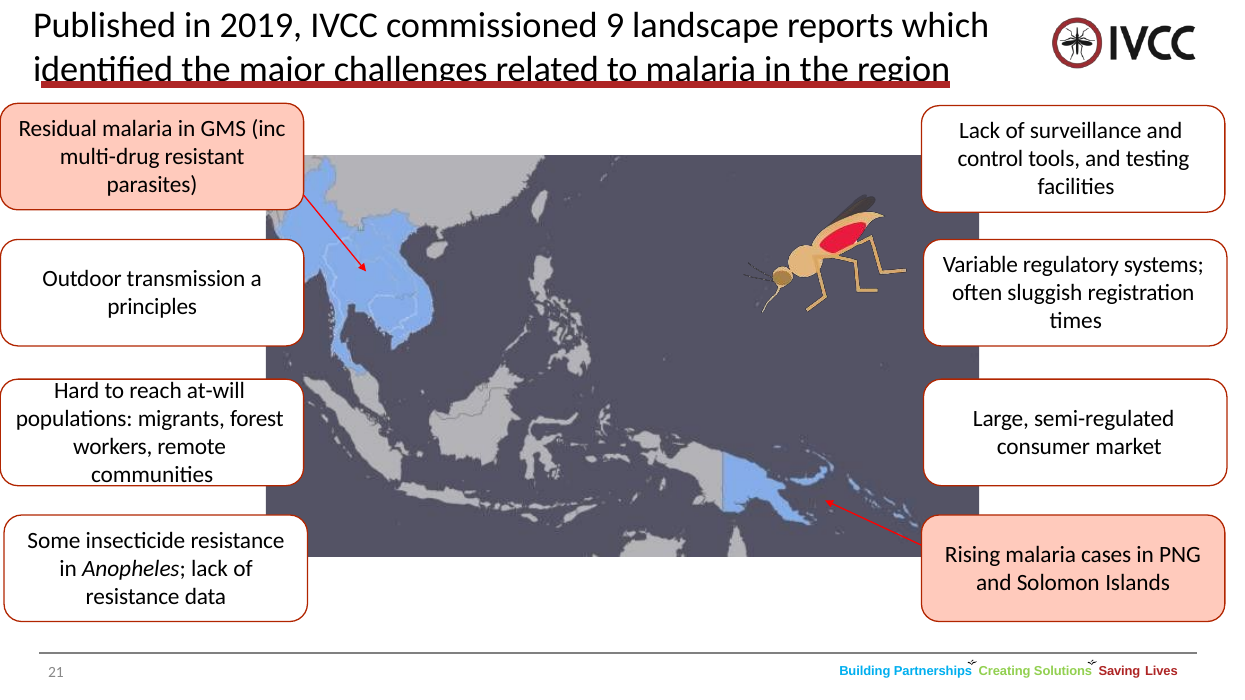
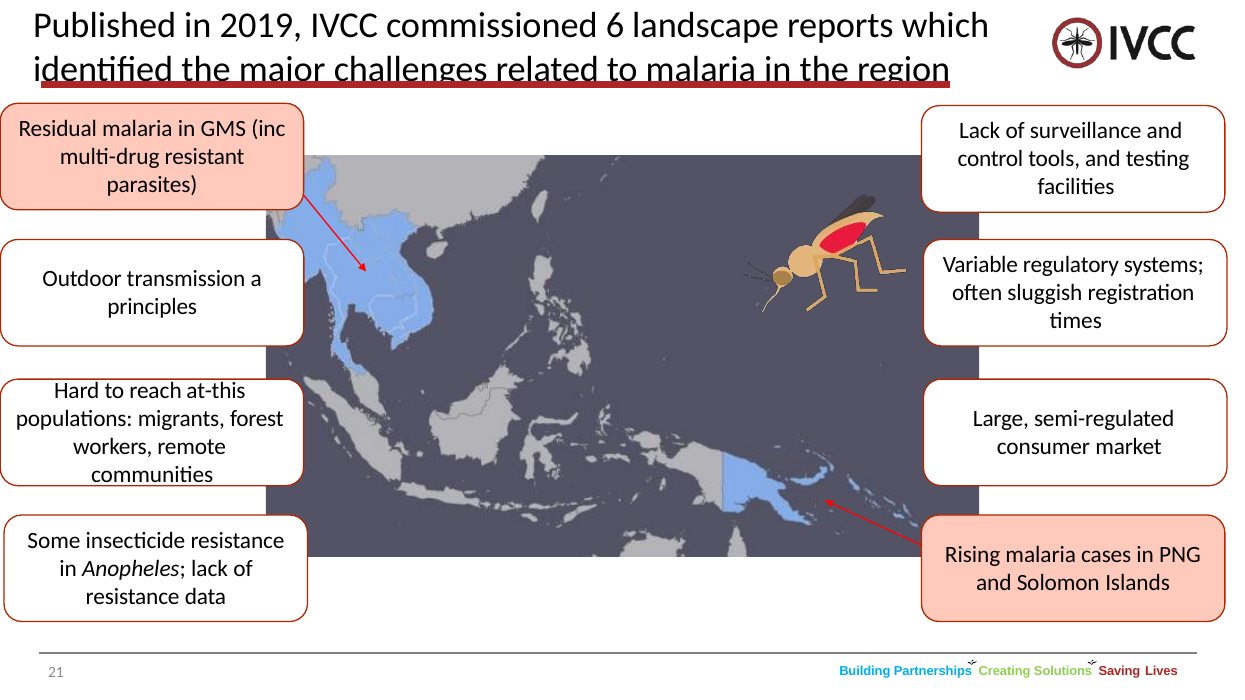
9: 9 -> 6
at-will: at-will -> at-this
